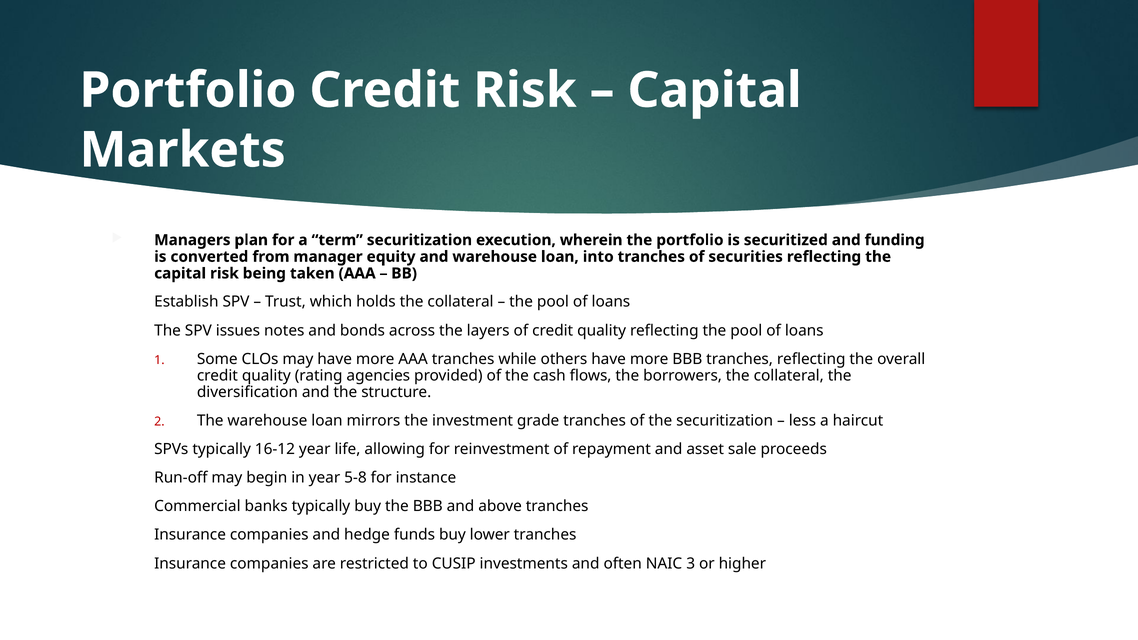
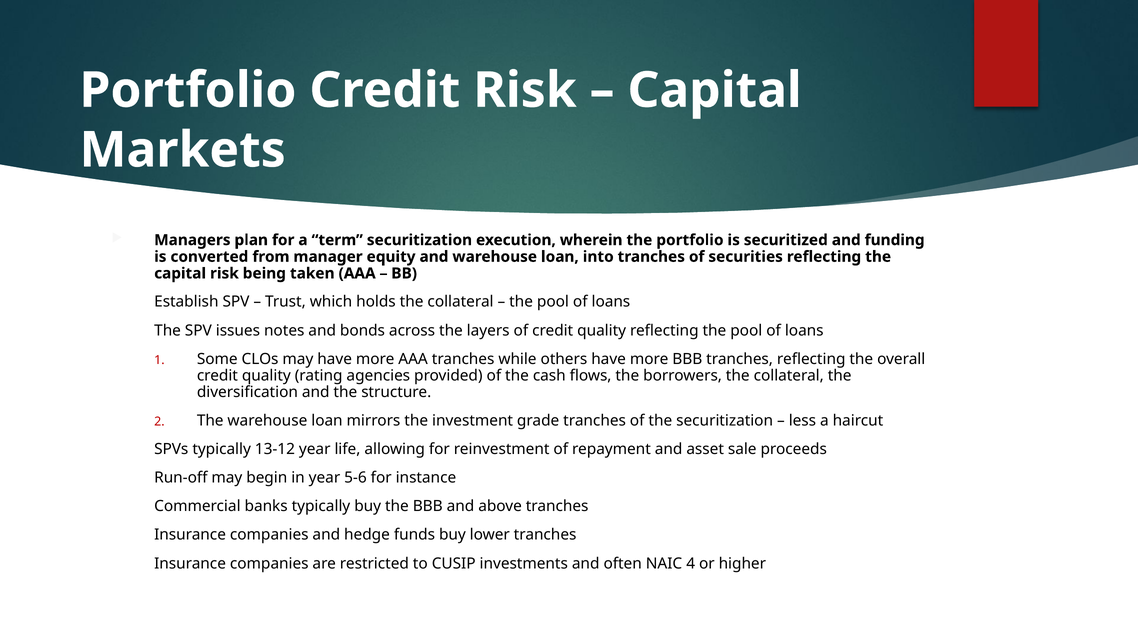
16-12: 16-12 -> 13-12
5-8: 5-8 -> 5-6
3: 3 -> 4
